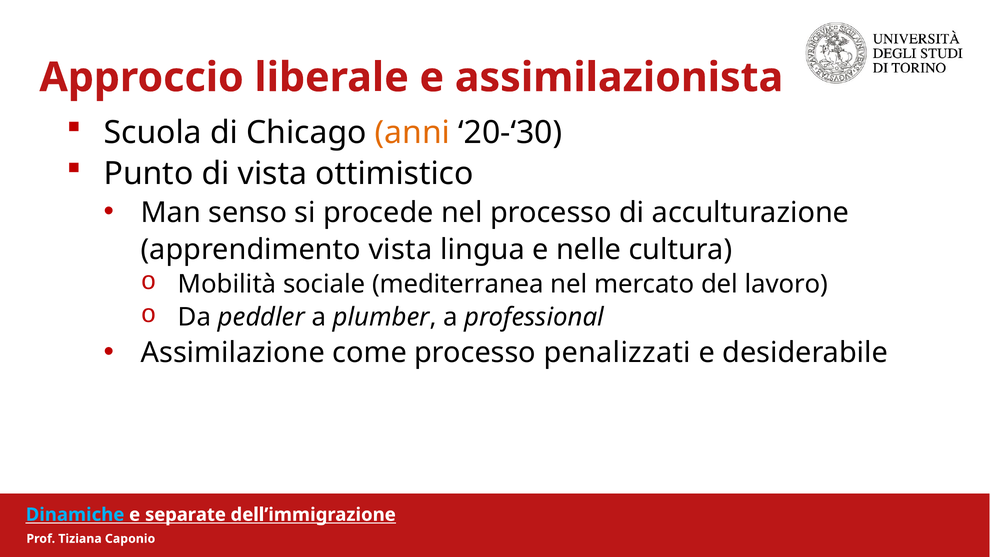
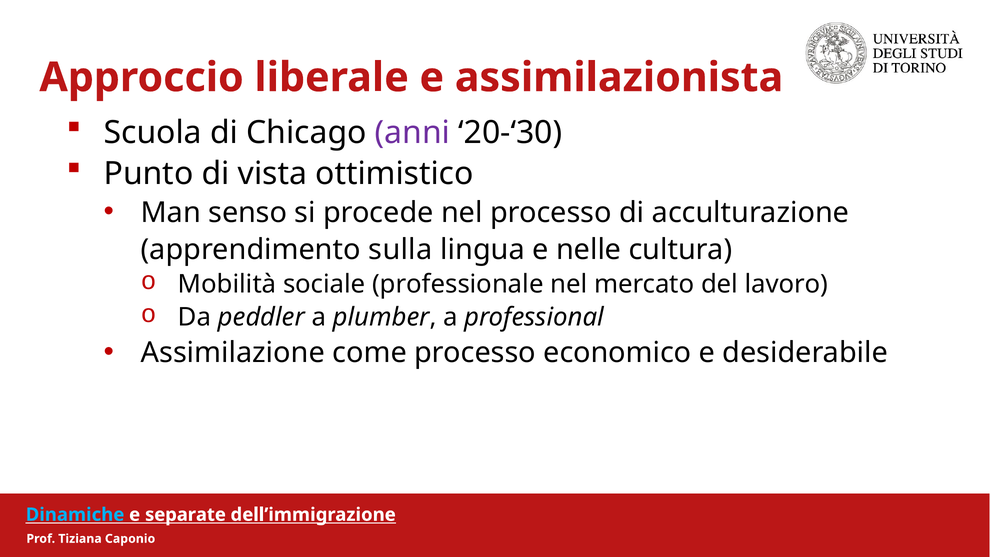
anni colour: orange -> purple
apprendimento vista: vista -> sulla
mediterranea: mediterranea -> professionale
penalizzati: penalizzati -> economico
